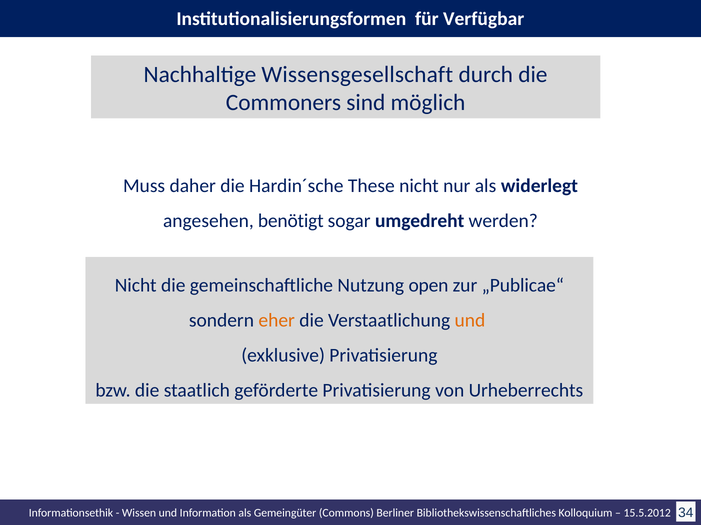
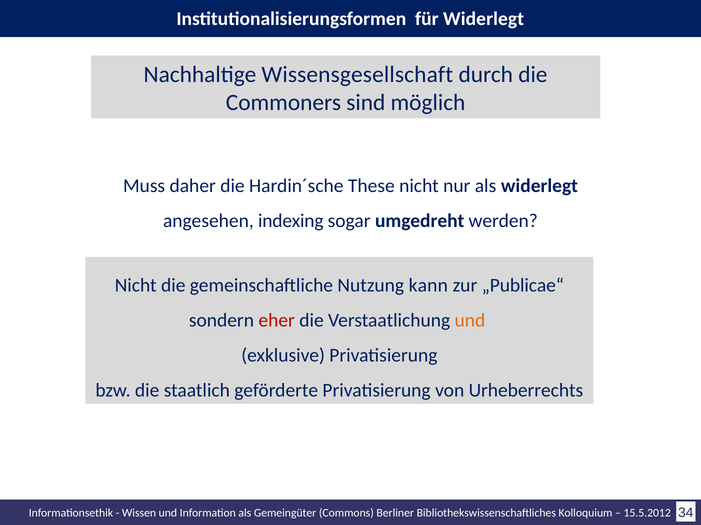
für Verfügbar: Verfügbar -> Widerlegt
benötigt: benötigt -> indexing
open: open -> kann
eher colour: orange -> red
